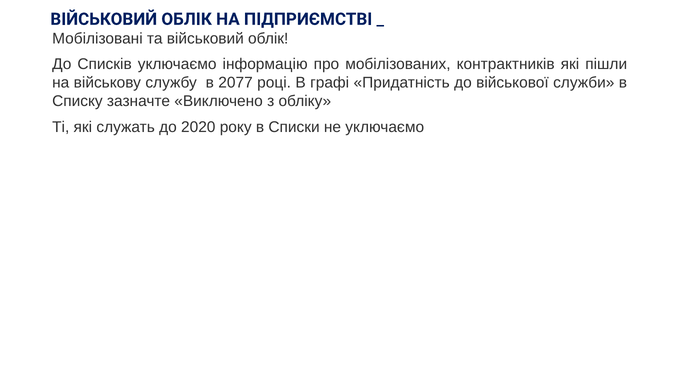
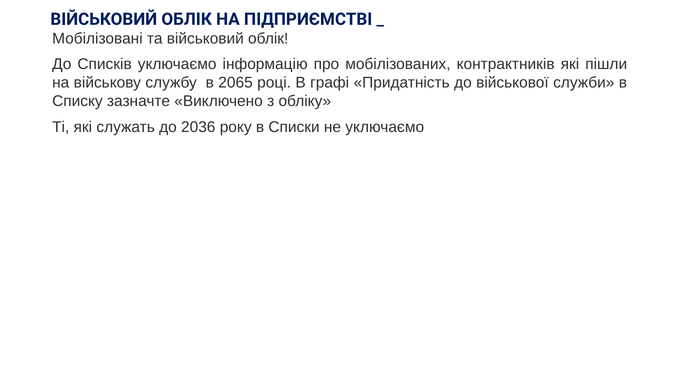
2077: 2077 -> 2065
2020: 2020 -> 2036
